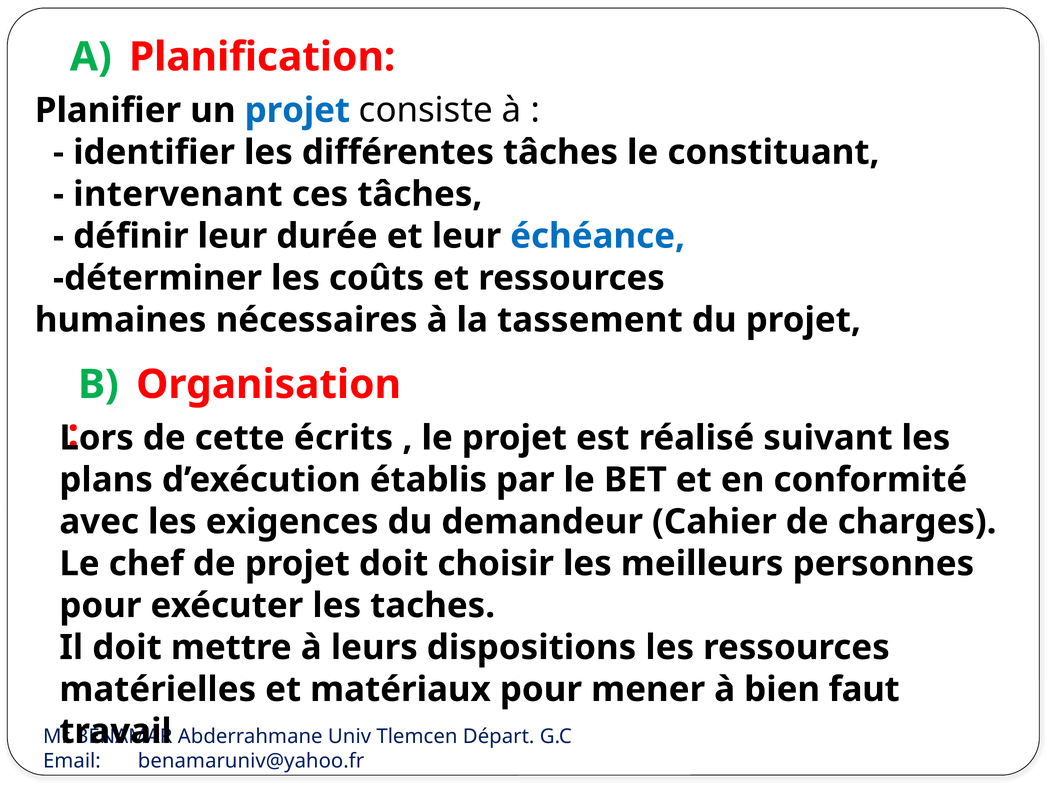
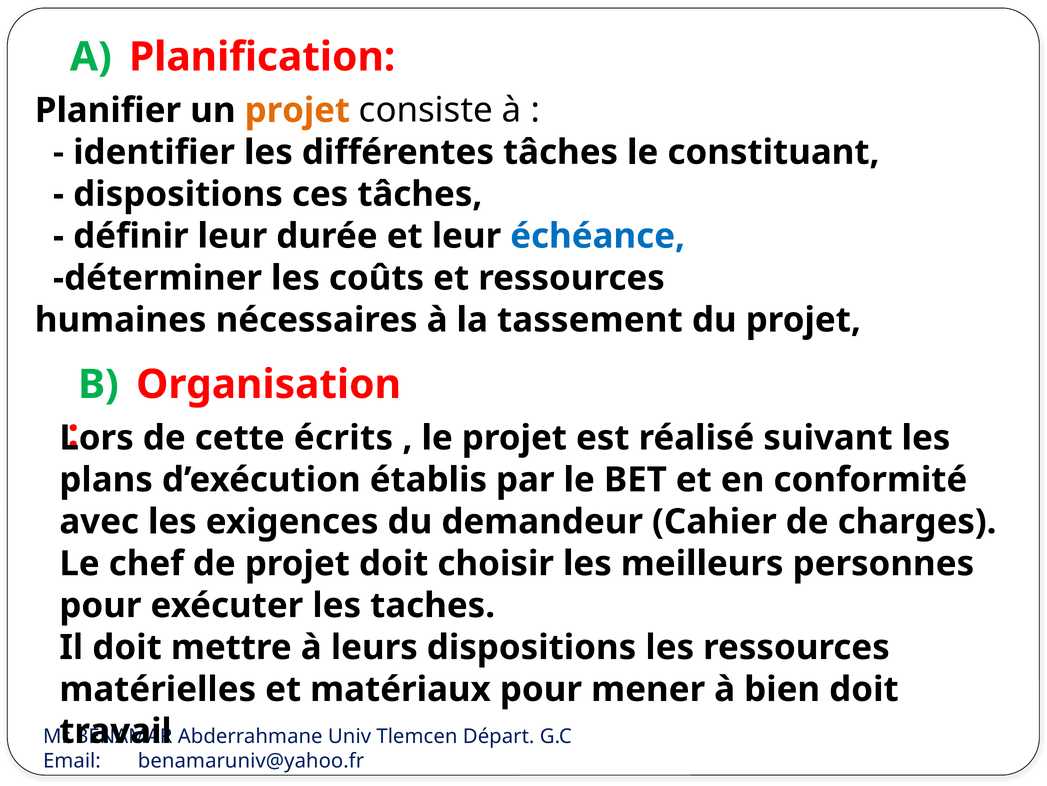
projet at (297, 110) colour: blue -> orange
intervenant at (178, 194): intervenant -> dispositions
bien faut: faut -> doit
